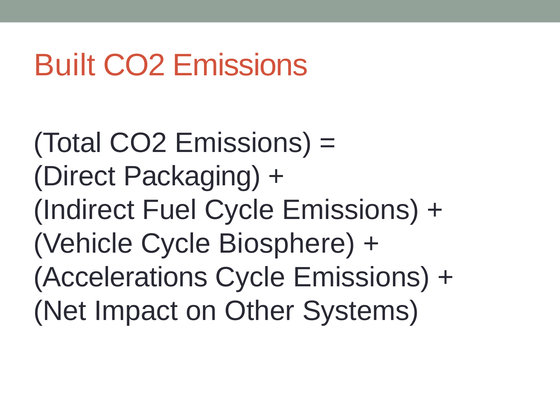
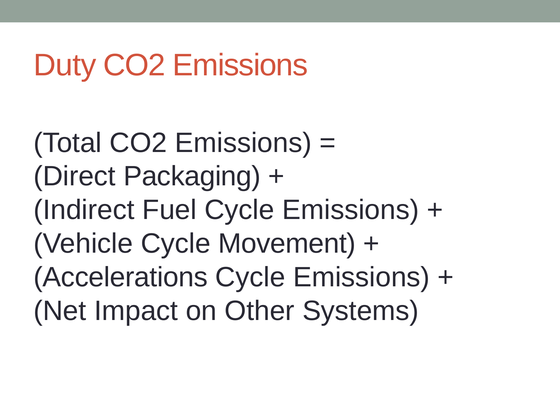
Built: Built -> Duty
Biosphere: Biosphere -> Movement
